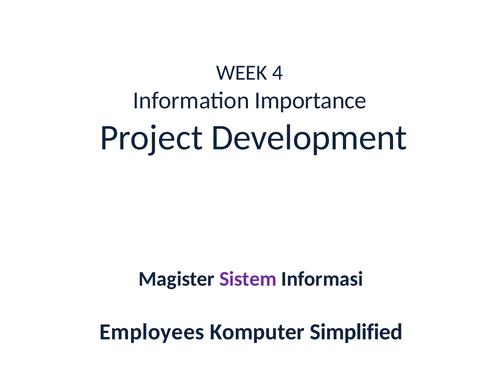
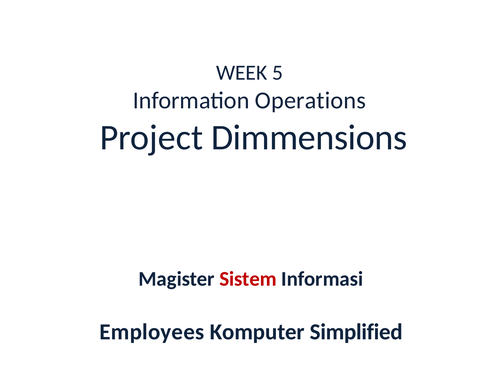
4: 4 -> 5
Importance: Importance -> Operations
Development: Development -> Dimmensions
Sistem colour: purple -> red
